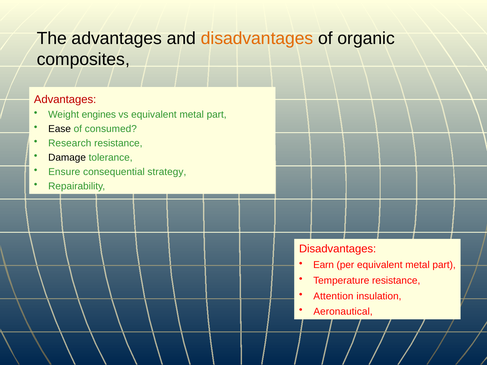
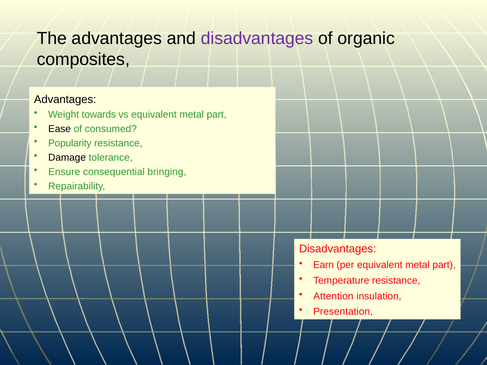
disadvantages at (257, 38) colour: orange -> purple
Advantages at (65, 100) colour: red -> black
engines: engines -> towards
Research: Research -> Popularity
strategy: strategy -> bringing
Aeronautical: Aeronautical -> Presentation
